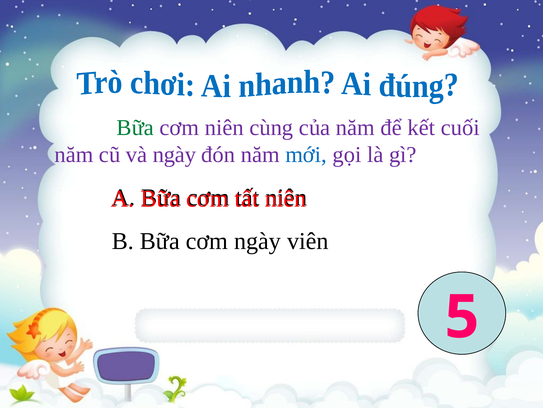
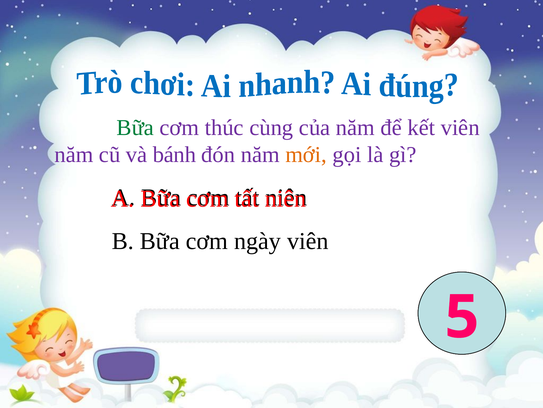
cơm niên: niên -> thúc
kết cuối: cuối -> viên
và ngày: ngày -> bánh
mới colour: blue -> orange
